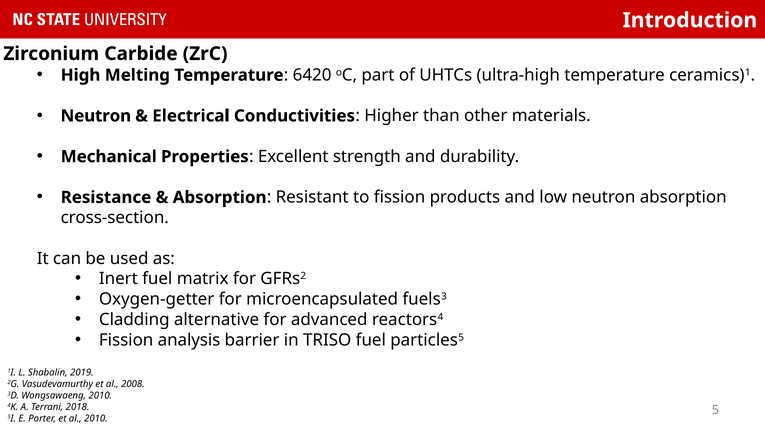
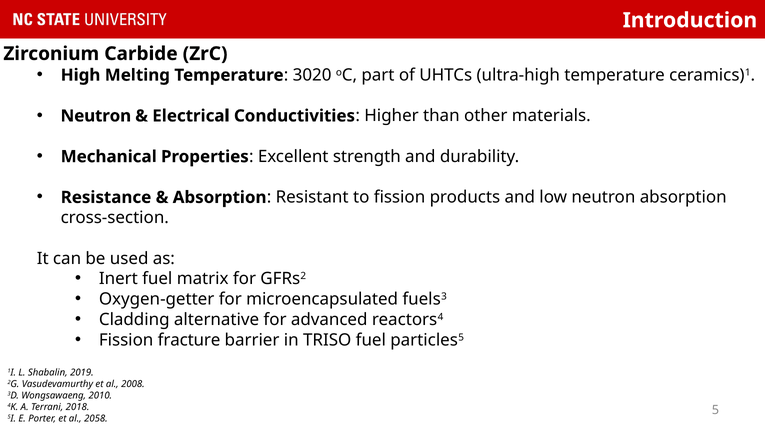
6420: 6420 -> 3020
analysis: analysis -> fracture
al 2010: 2010 -> 2058
